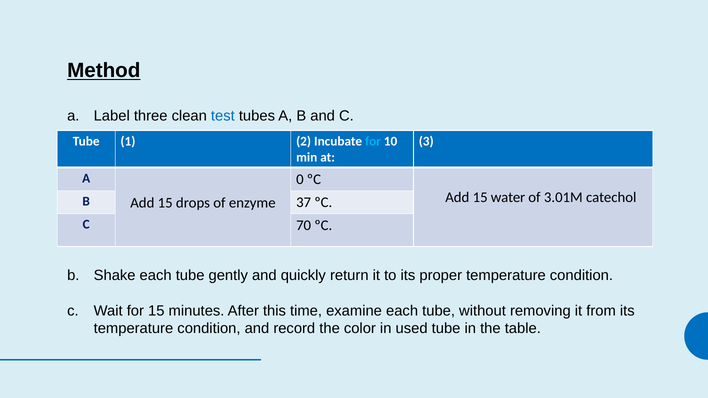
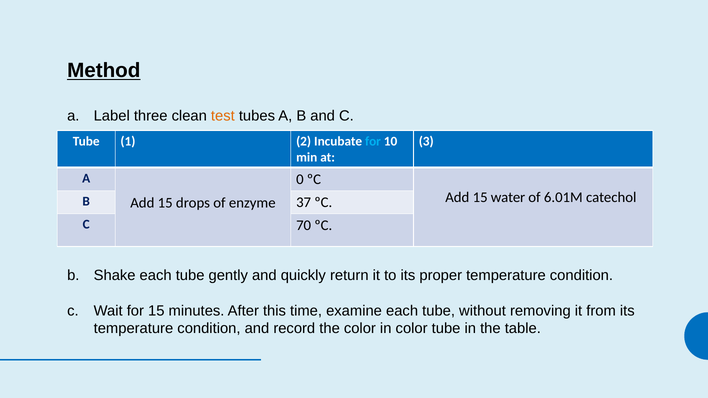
test colour: blue -> orange
3.01M: 3.01M -> 6.01M
in used: used -> color
